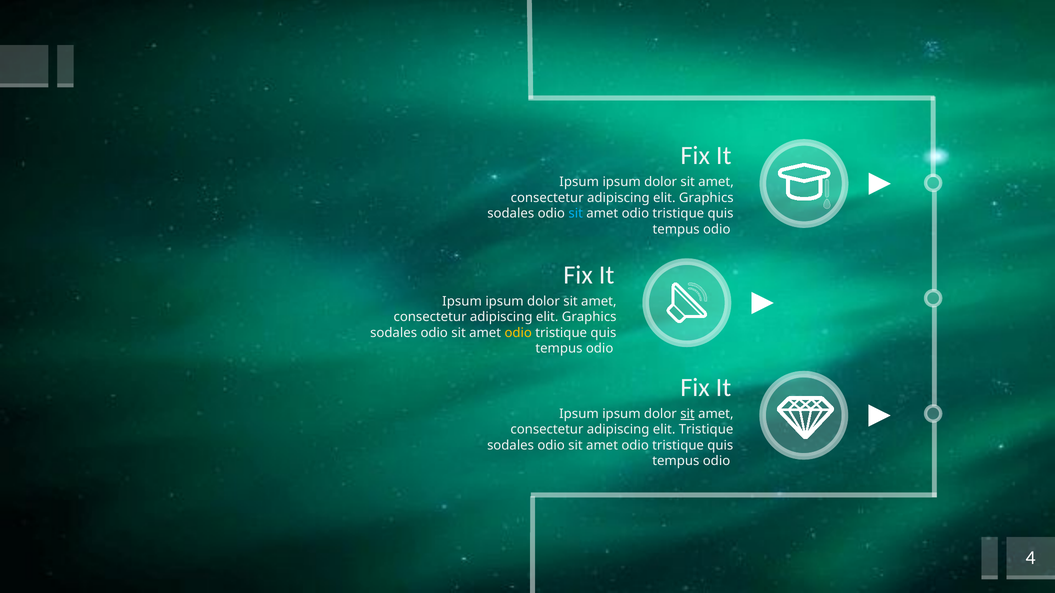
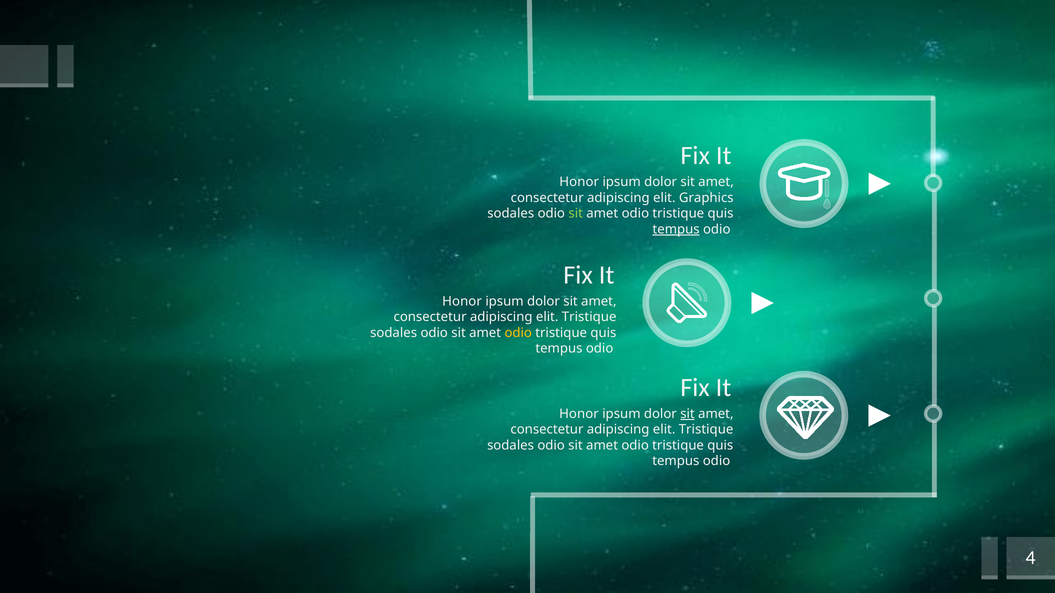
Ipsum at (579, 182): Ipsum -> Honor
sit at (576, 214) colour: light blue -> light green
tempus at (676, 230) underline: none -> present
Ipsum at (462, 301): Ipsum -> Honor
Graphics at (589, 317): Graphics -> Tristique
Ipsum at (579, 414): Ipsum -> Honor
